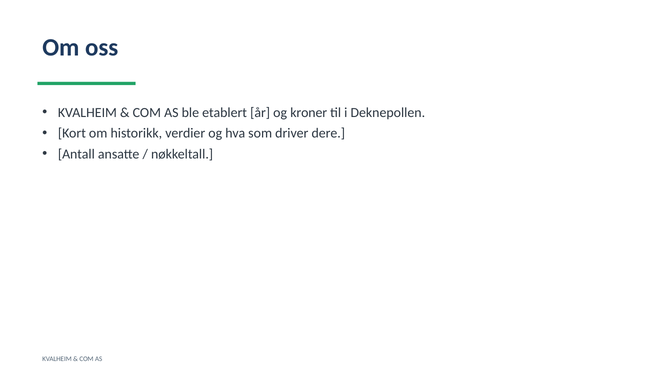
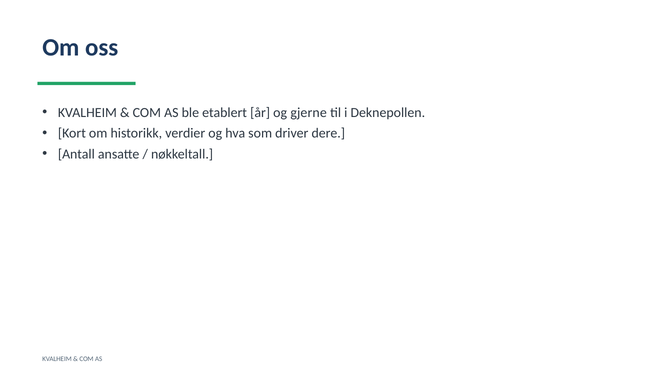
kroner: kroner -> gjerne
